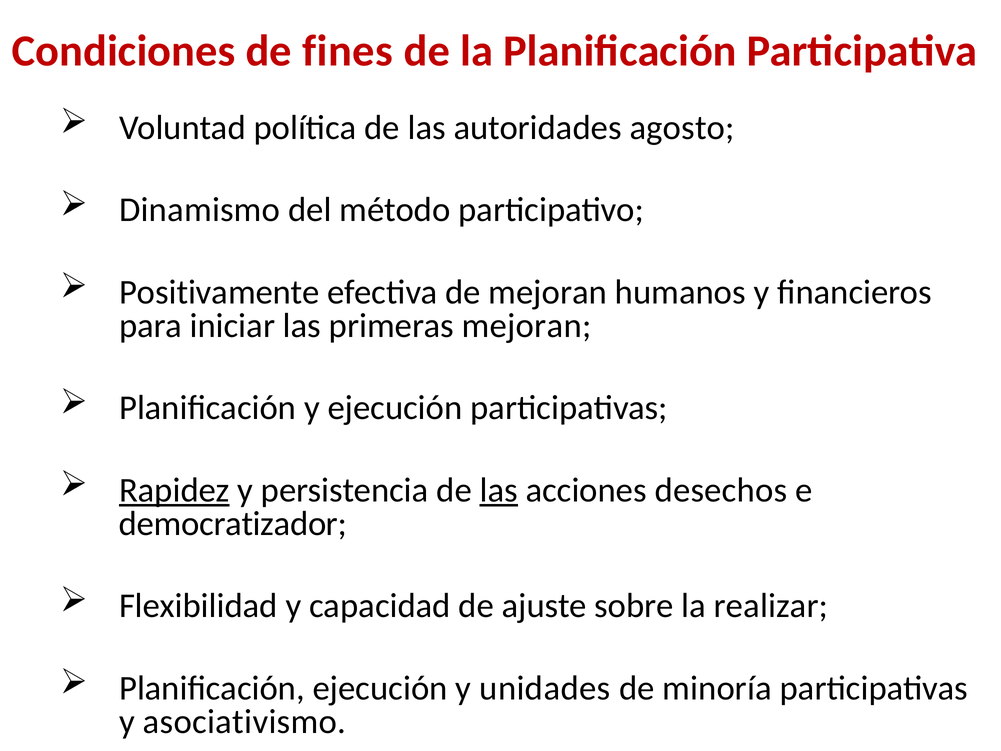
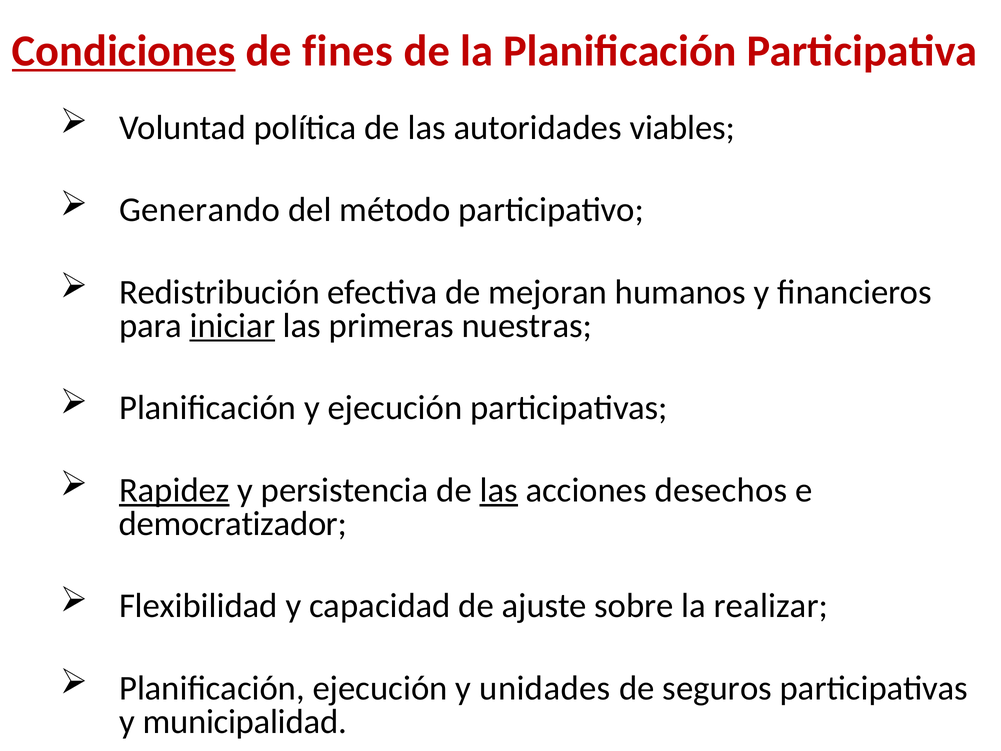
Condiciones underline: none -> present
agosto: agosto -> viables
Dinamismo: Dinamismo -> Generando
Positivamente: Positivamente -> Redistribución
iniciar underline: none -> present
primeras mejoran: mejoran -> nuestras
minoría: minoría -> seguros
asociativismo: asociativismo -> municipalidad
